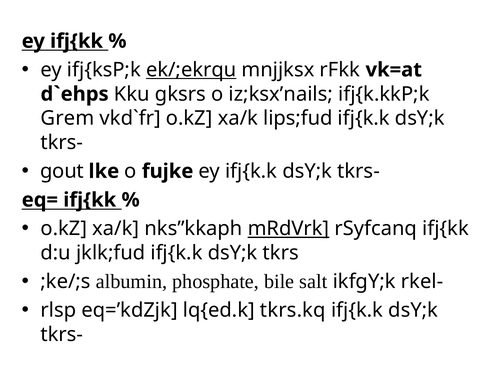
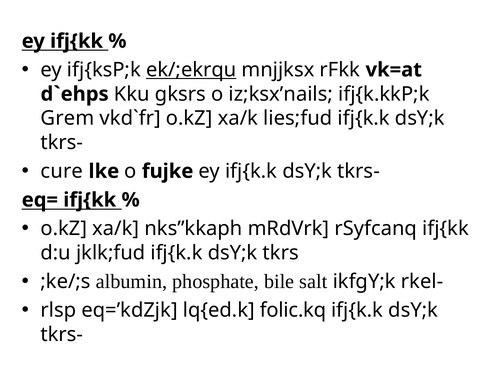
lips;fud: lips;fud -> lies;fud
gout: gout -> cure
mRdVrk underline: present -> none
tkrs.kq: tkrs.kq -> folic.kq
